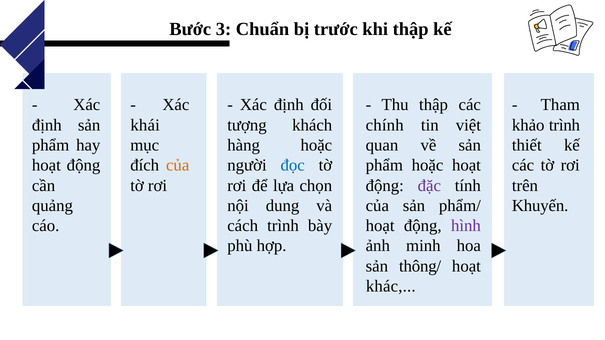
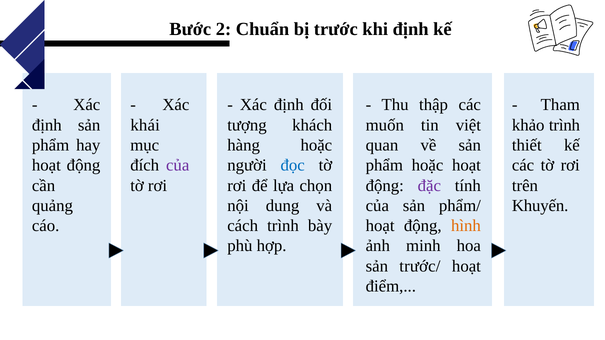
3: 3 -> 2
khi thập: thập -> định
chính: chính -> muốn
của at (178, 165) colour: orange -> purple
hình colour: purple -> orange
thông/: thông/ -> trước/
khác: khác -> điểm
